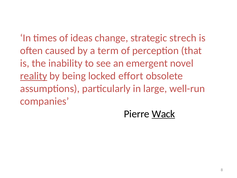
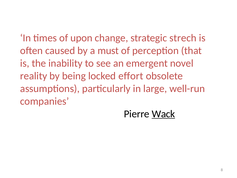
ideas: ideas -> upon
term: term -> must
reality underline: present -> none
